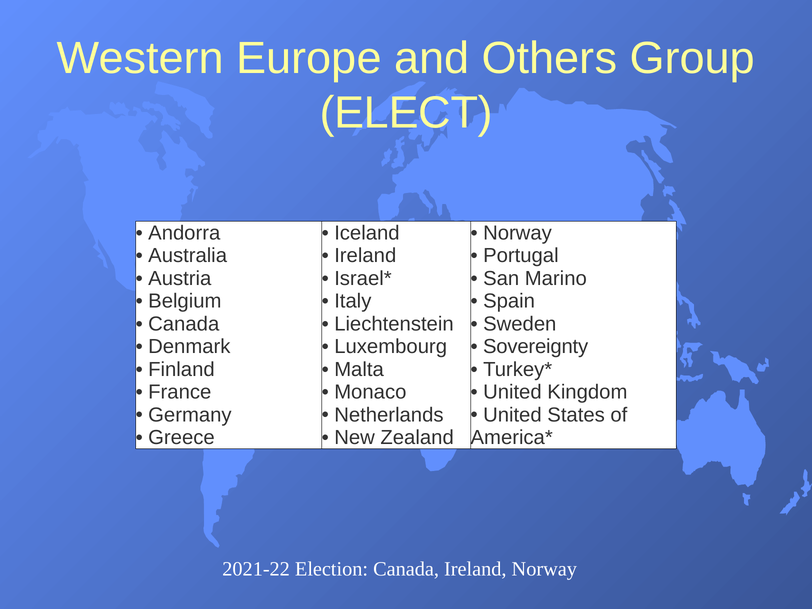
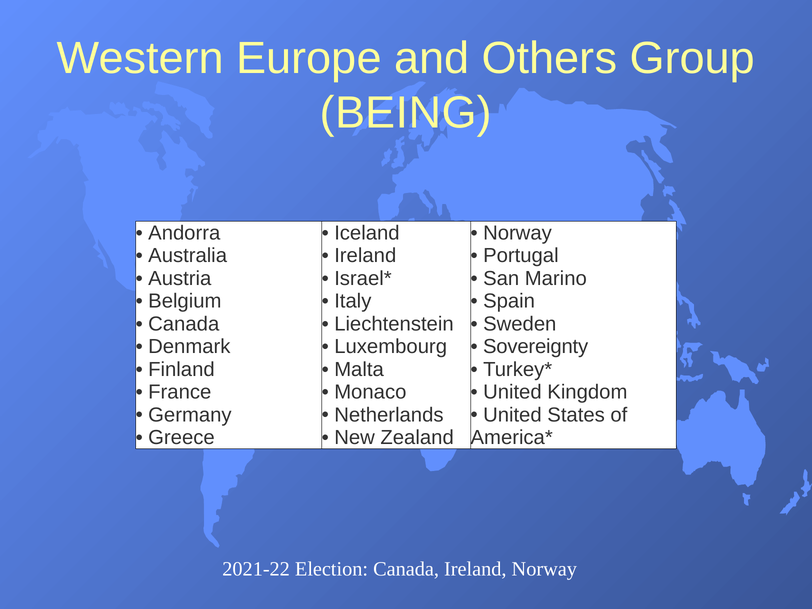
ELECT: ELECT -> BEING
